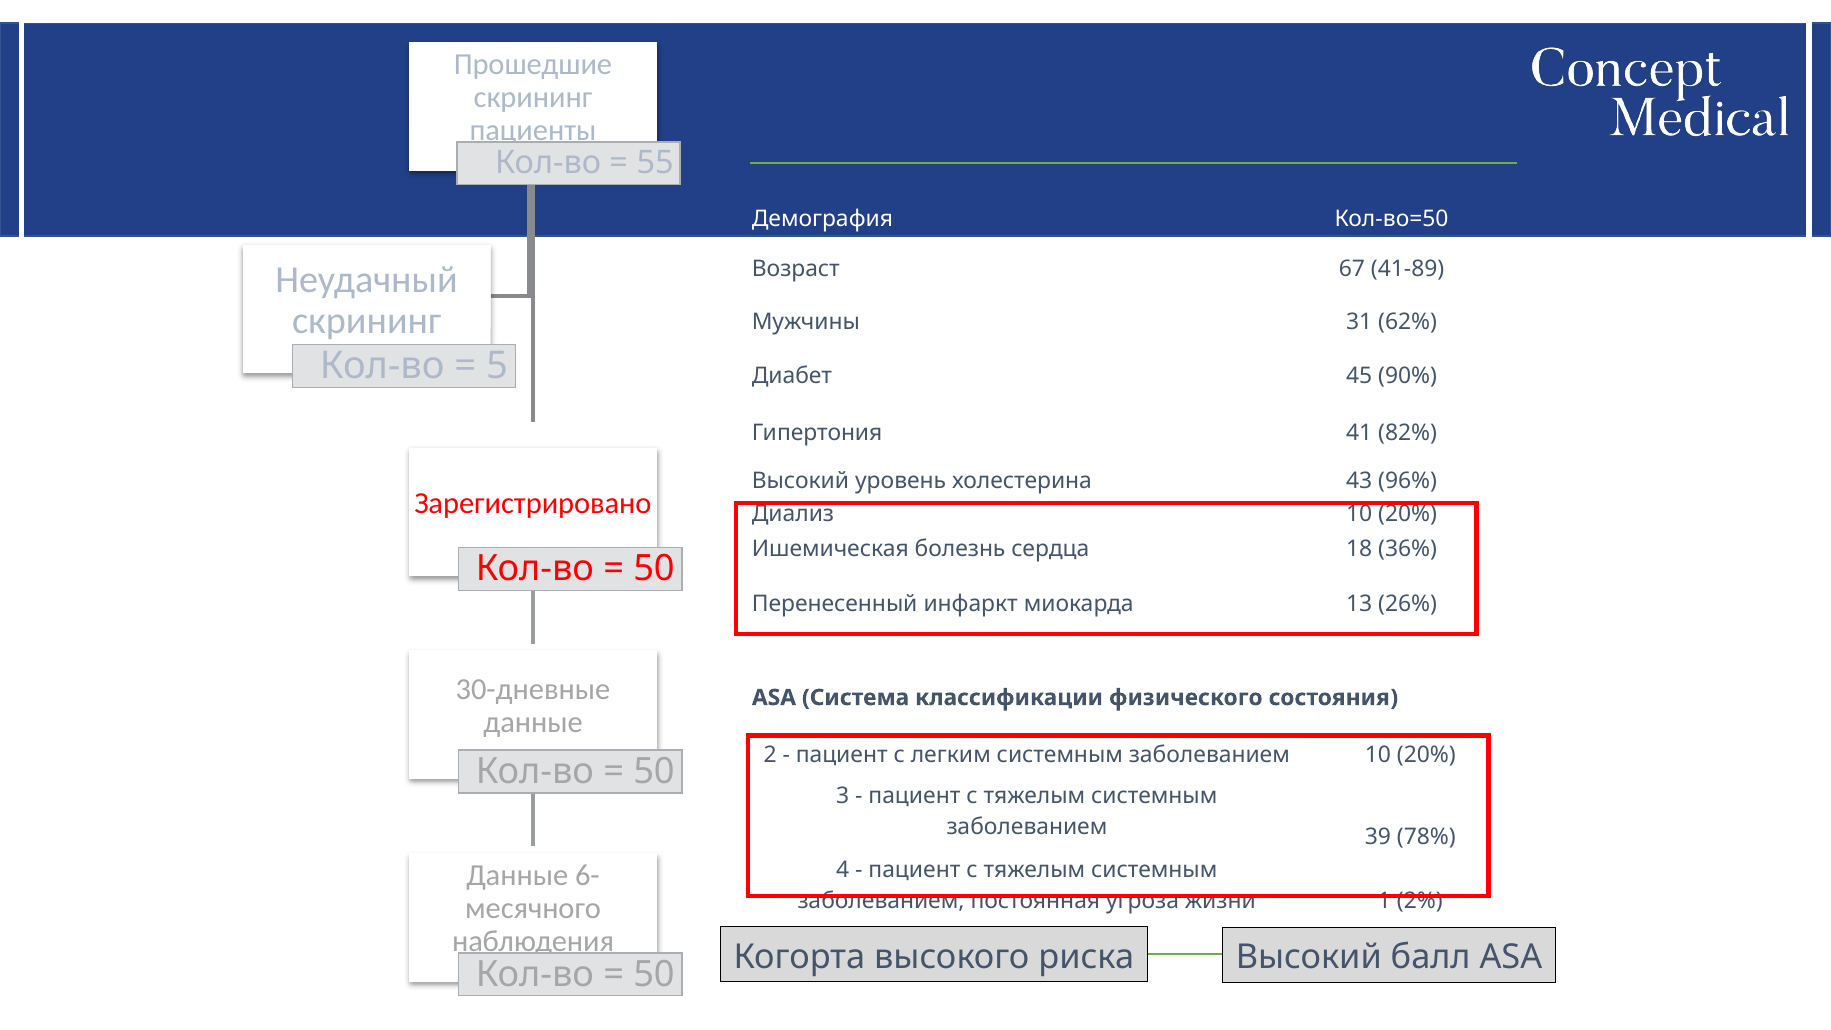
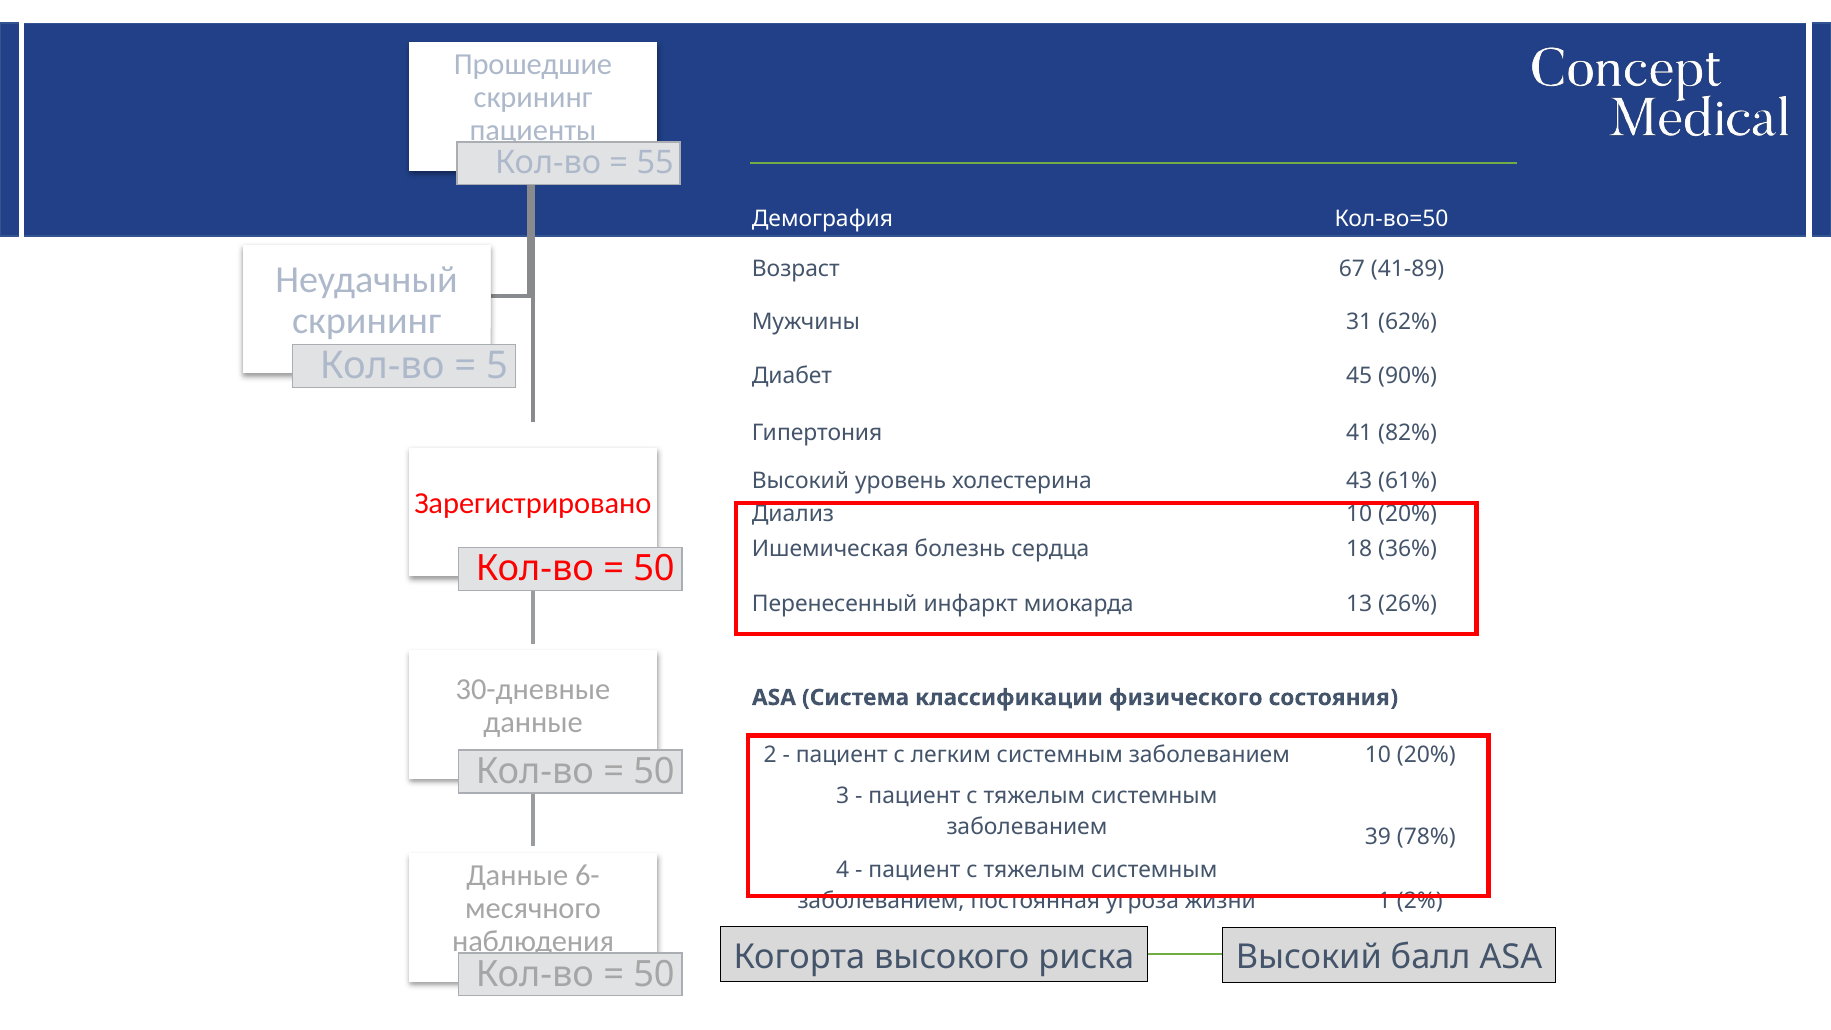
96%: 96% -> 61%
